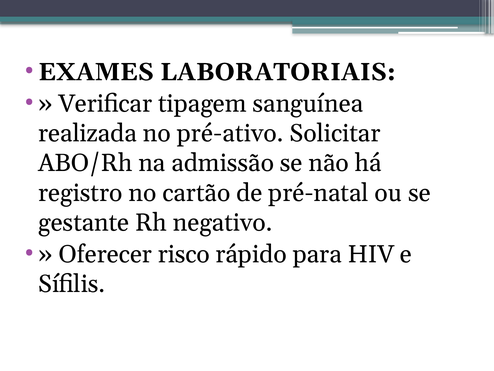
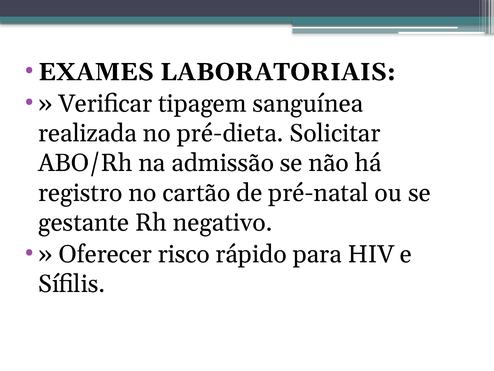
pré-ativo: pré-ativo -> pré-dieta
